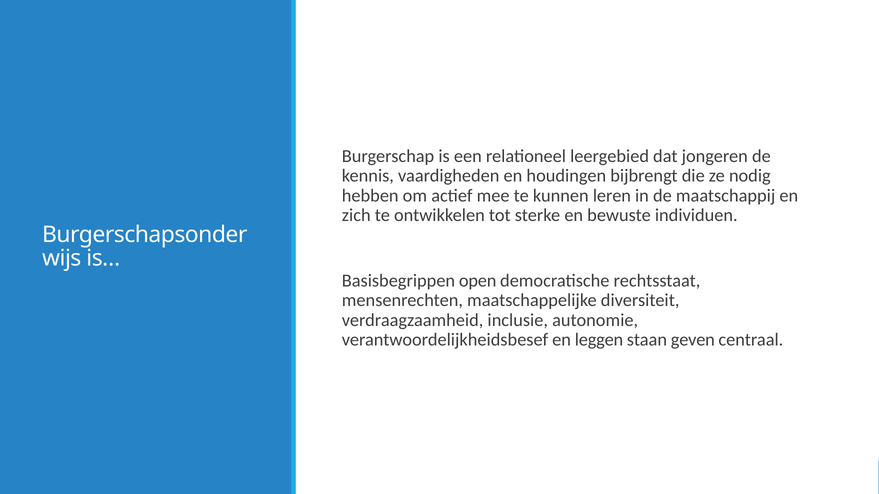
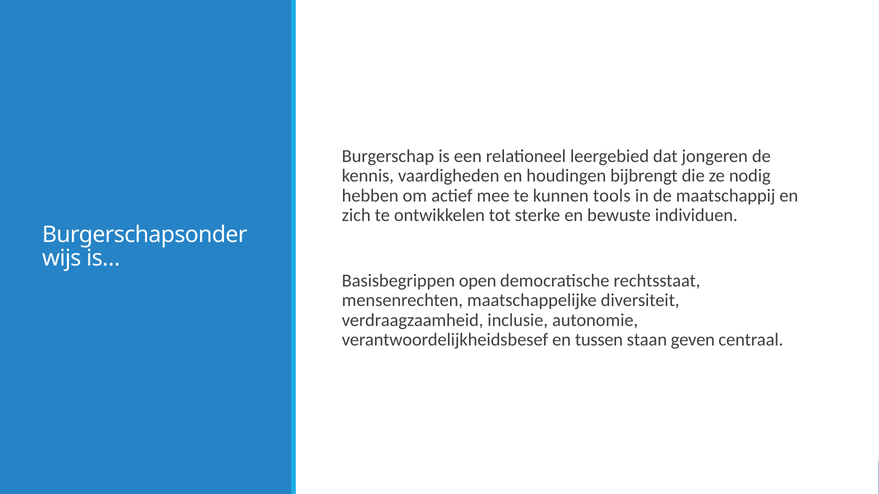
leren: leren -> tools
leggen: leggen -> tussen
